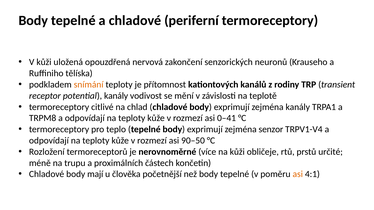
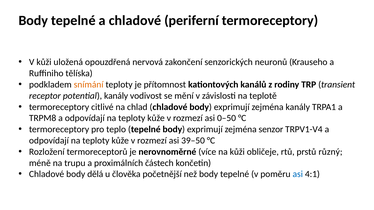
0–41: 0–41 -> 0–50
90–50: 90–50 -> 39–50
určité: určité -> různý
mají: mají -> dělá
asi at (298, 174) colour: orange -> blue
